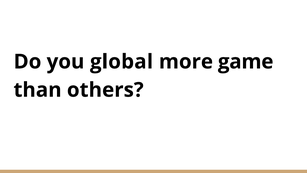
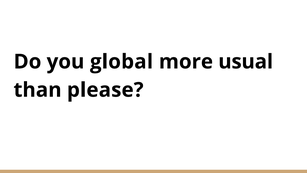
game: game -> usual
others: others -> please
